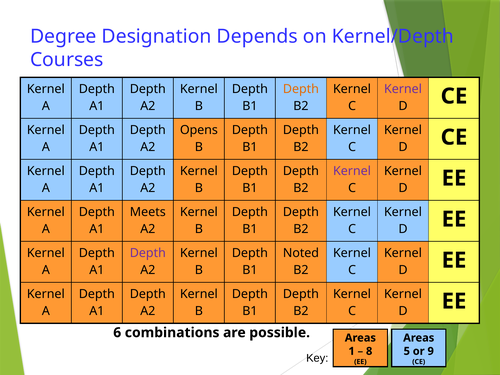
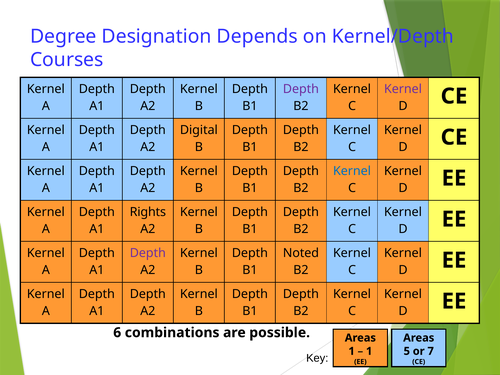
Depth at (301, 89) colour: orange -> purple
Opens: Opens -> Digital
Kernel at (352, 171) colour: purple -> blue
Meets: Meets -> Rights
8 at (369, 351): 8 -> 1
9: 9 -> 7
